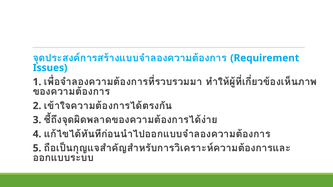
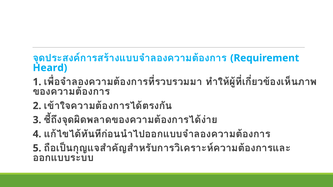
Issues: Issues -> Heard
